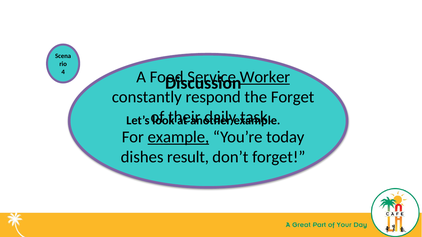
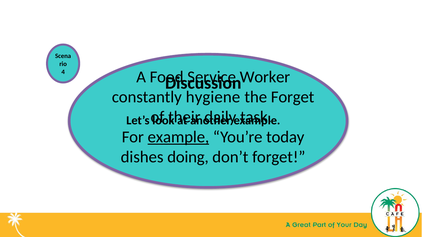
Worker underline: present -> none
respond: respond -> hygiene
result: result -> doing
